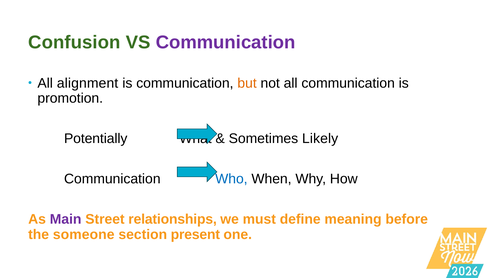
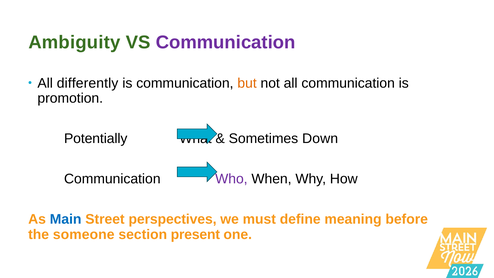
Confusion: Confusion -> Ambiguity
alignment: alignment -> differently
Likely: Likely -> Down
Who colour: blue -> purple
Main colour: purple -> blue
relationships: relationships -> perspectives
